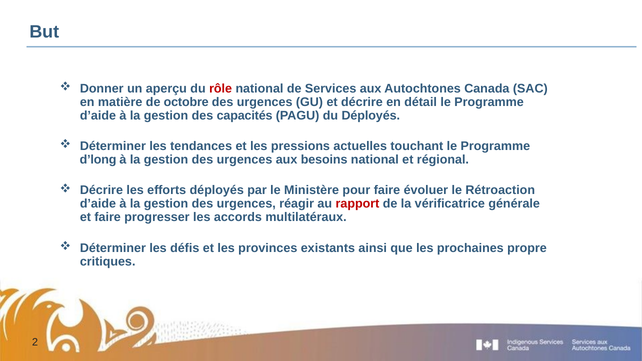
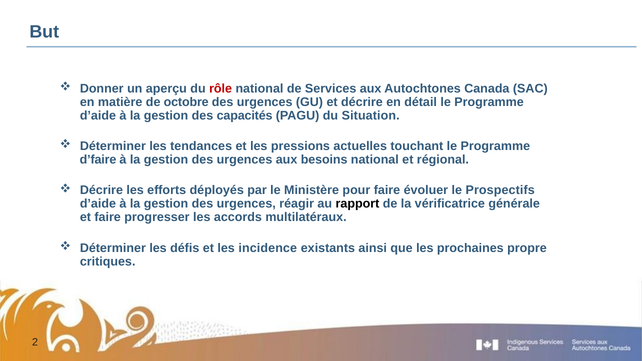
du Déployés: Déployés -> Situation
d’long: d’long -> d’faire
Rétroaction: Rétroaction -> Prospectifs
rapport colour: red -> black
provinces: provinces -> incidence
